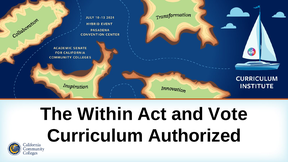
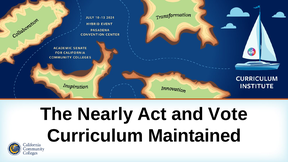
Within: Within -> Nearly
Authorized: Authorized -> Maintained
